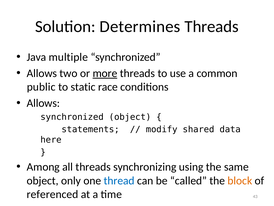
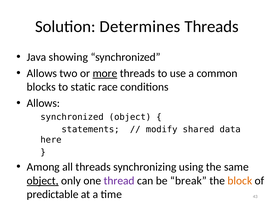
multiple: multiple -> showing
public: public -> blocks
object at (43, 180) underline: none -> present
thread colour: blue -> purple
called: called -> break
referenced: referenced -> predictable
